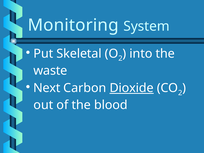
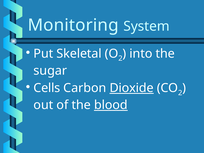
waste: waste -> sugar
Next: Next -> Cells
blood underline: none -> present
